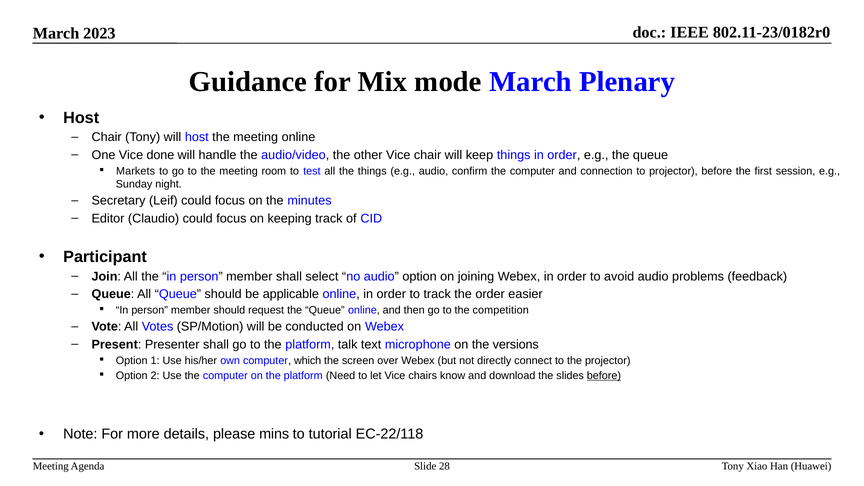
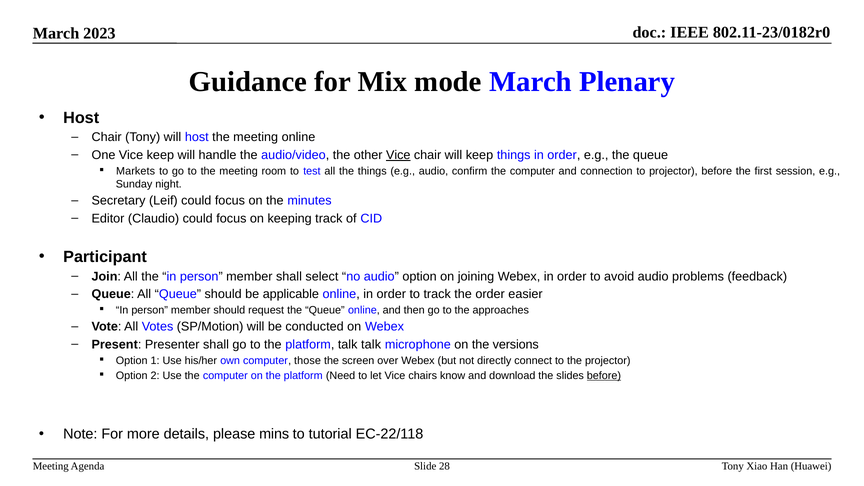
Vice done: done -> keep
Vice at (398, 155) underline: none -> present
competition: competition -> approaches
talk text: text -> talk
which: which -> those
